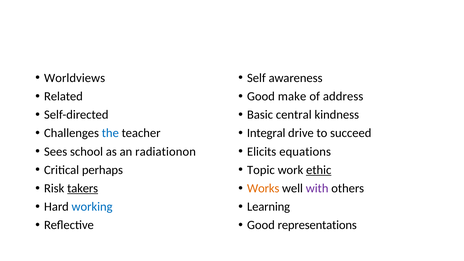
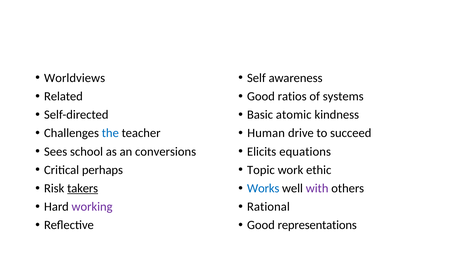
make: make -> ratios
address: address -> systems
central: central -> atomic
Integral: Integral -> Human
radiationon: radiationon -> conversions
ethic underline: present -> none
Works colour: orange -> blue
working colour: blue -> purple
Learning: Learning -> Rational
